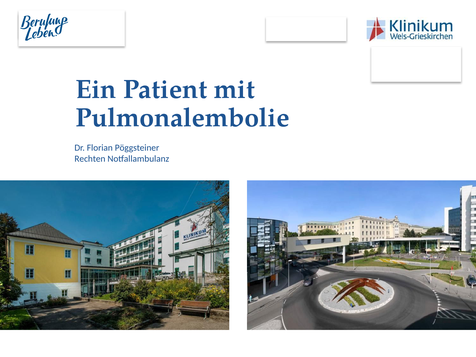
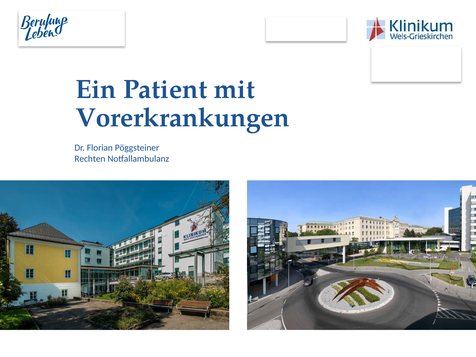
Pulmonalembolie: Pulmonalembolie -> Vorerkrankungen
